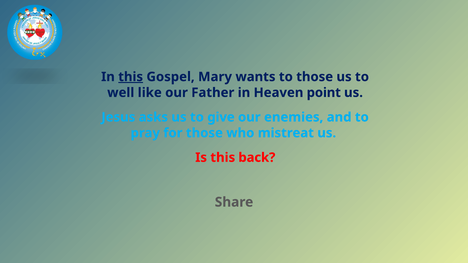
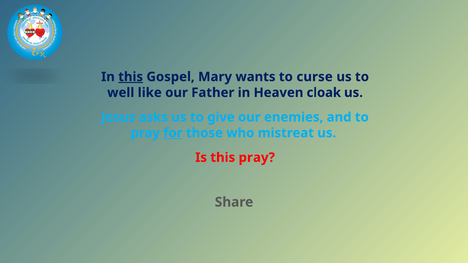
to those: those -> curse
point: point -> cloak
for underline: none -> present
this back: back -> pray
